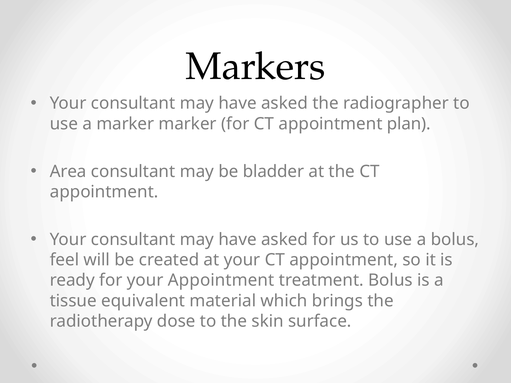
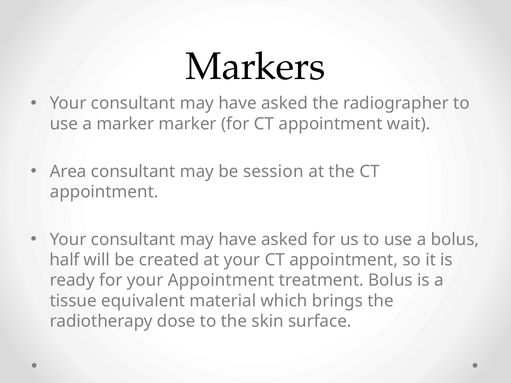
plan: plan -> wait
bladder: bladder -> session
feel: feel -> half
